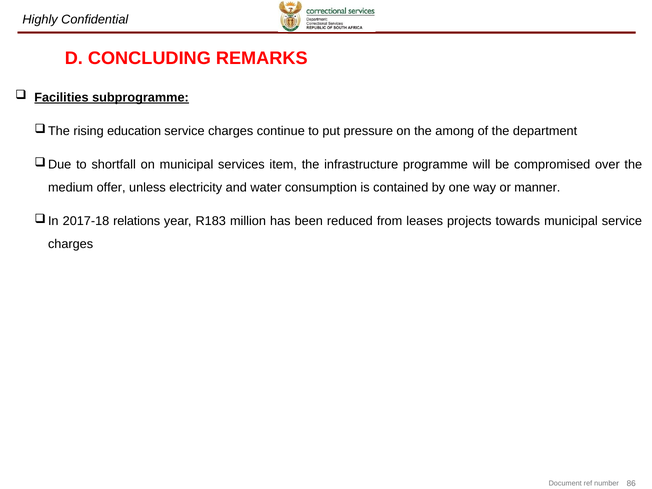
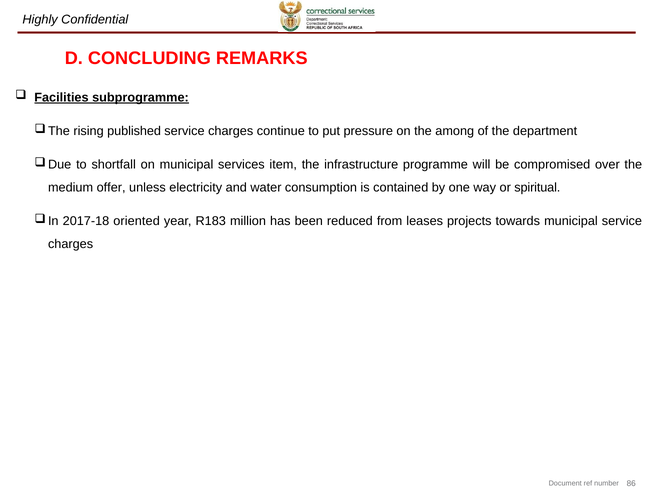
education: education -> published
manner: manner -> spiritual
relations: relations -> oriented
